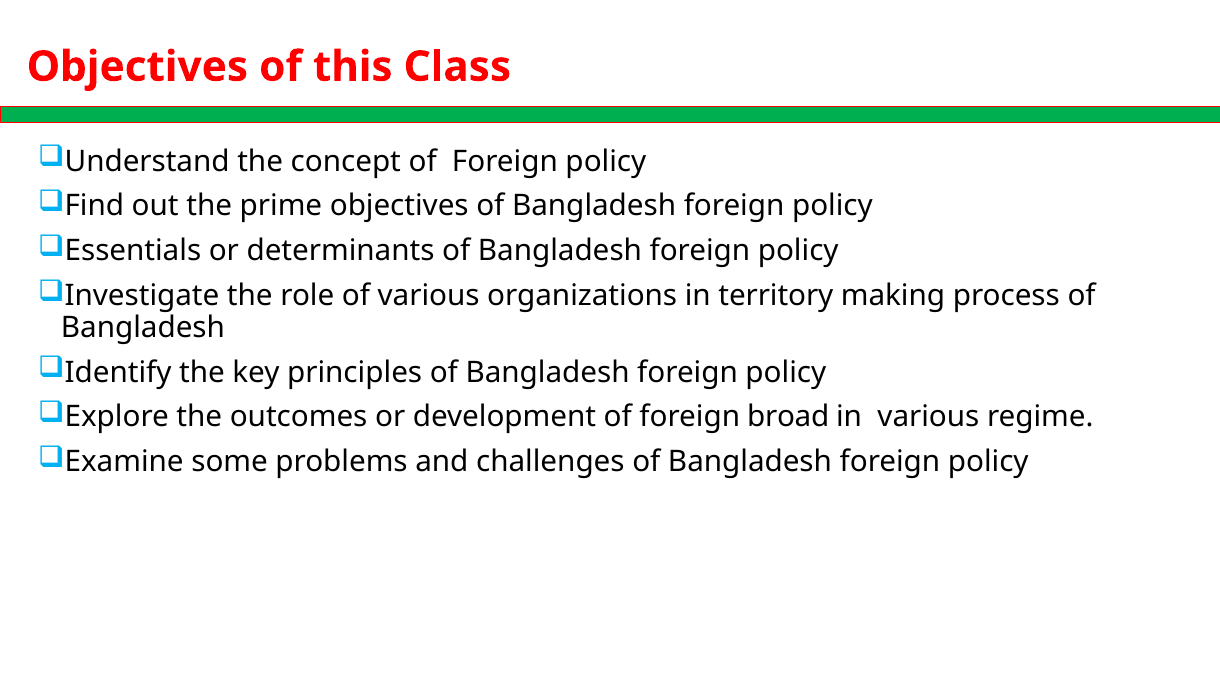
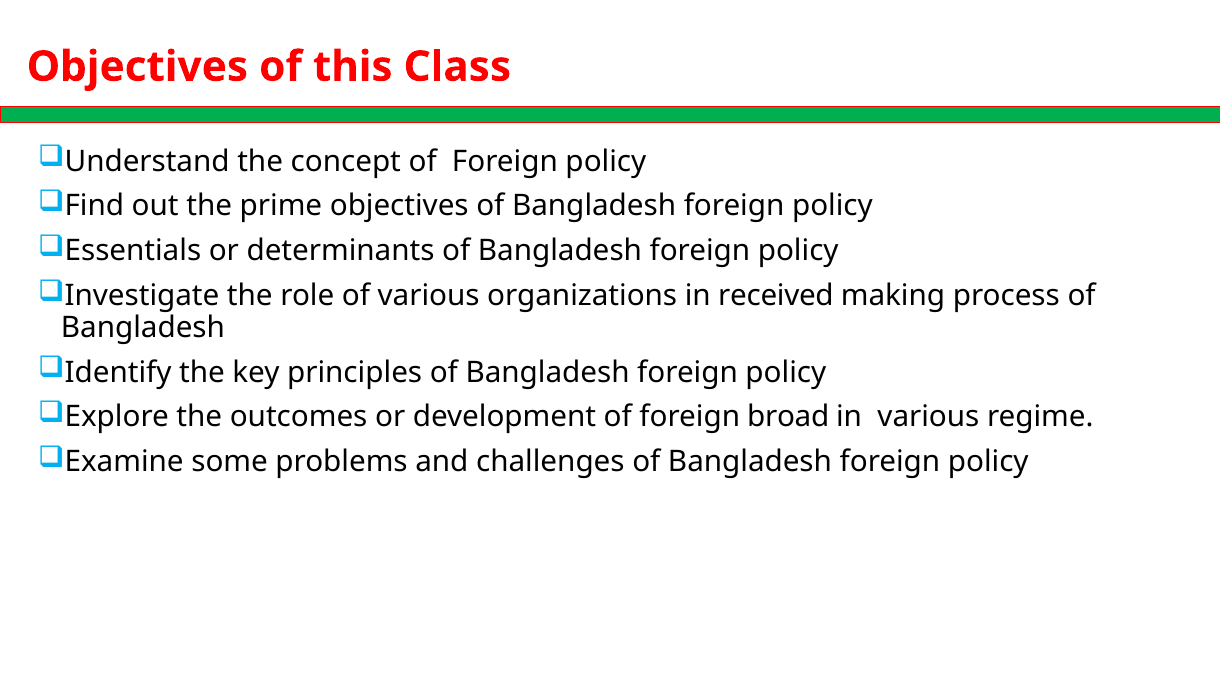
territory: territory -> received
